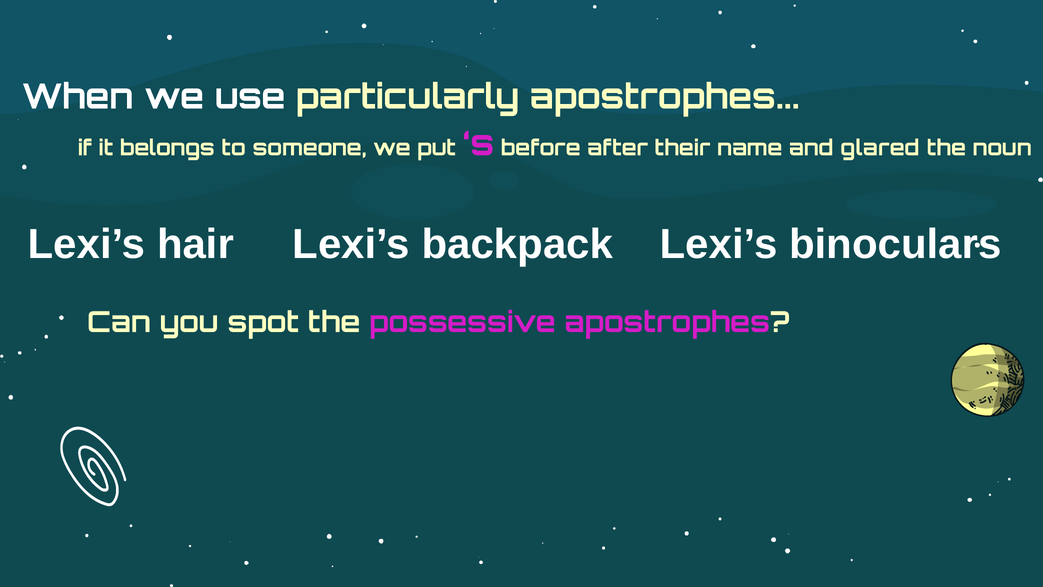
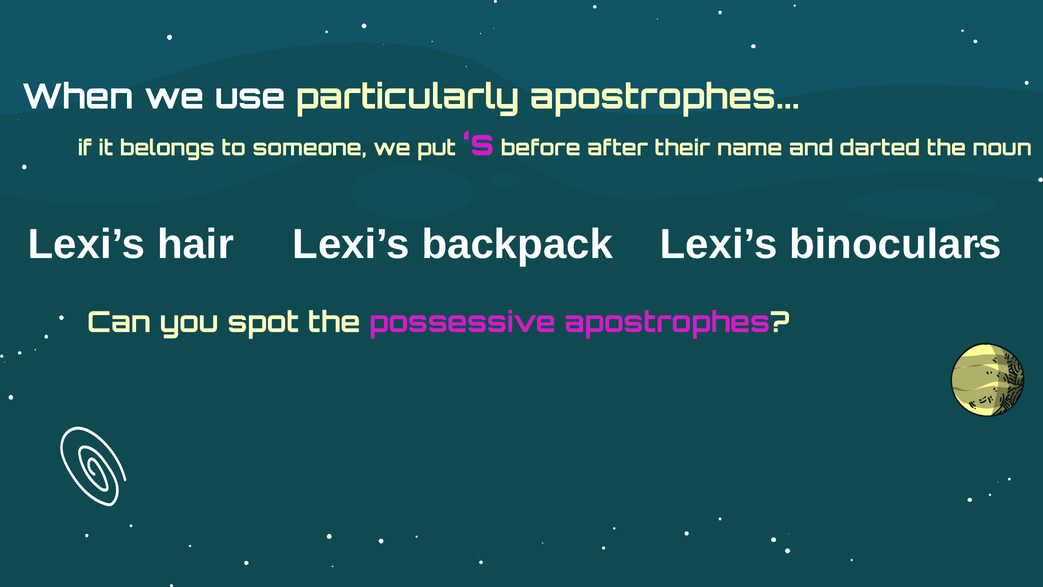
glared: glared -> darted
